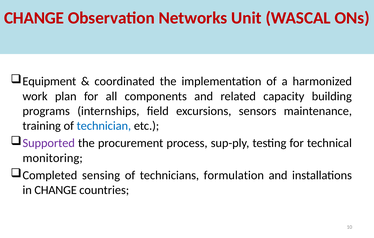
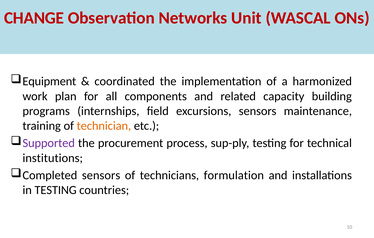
technician colour: blue -> orange
monitoring: monitoring -> institutions
Completed sensing: sensing -> sensors
in CHANGE: CHANGE -> TESTING
